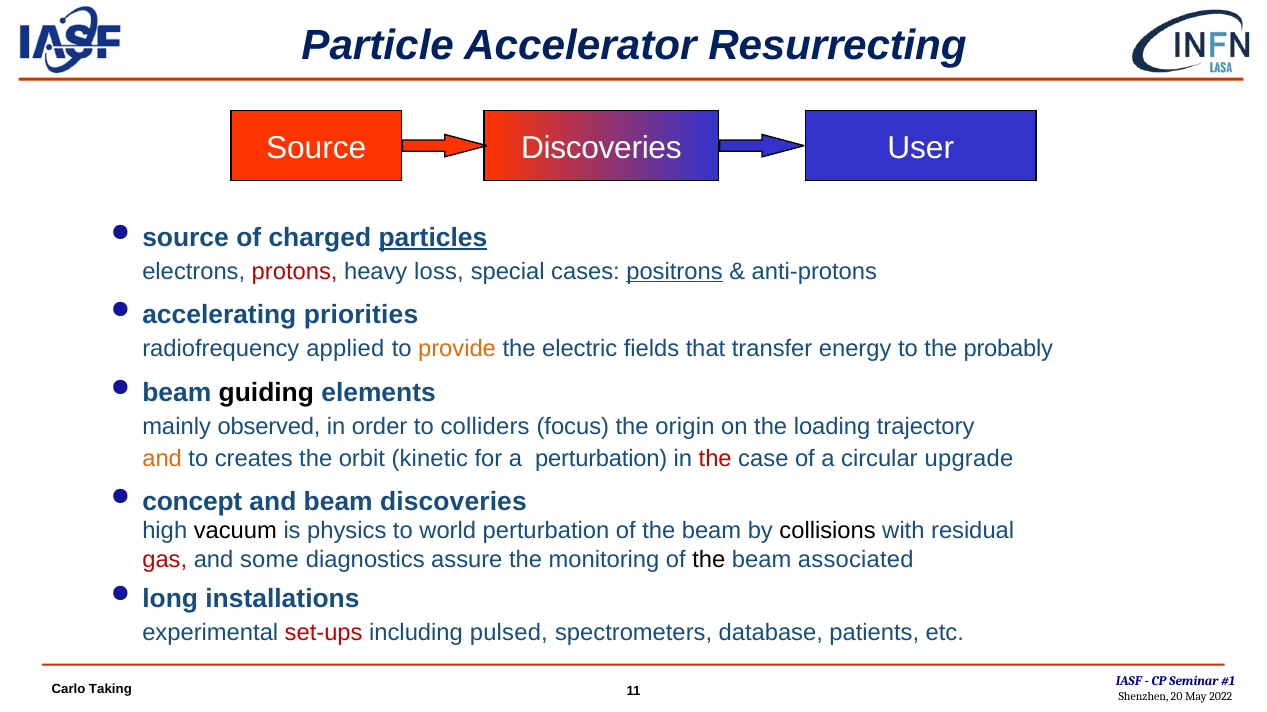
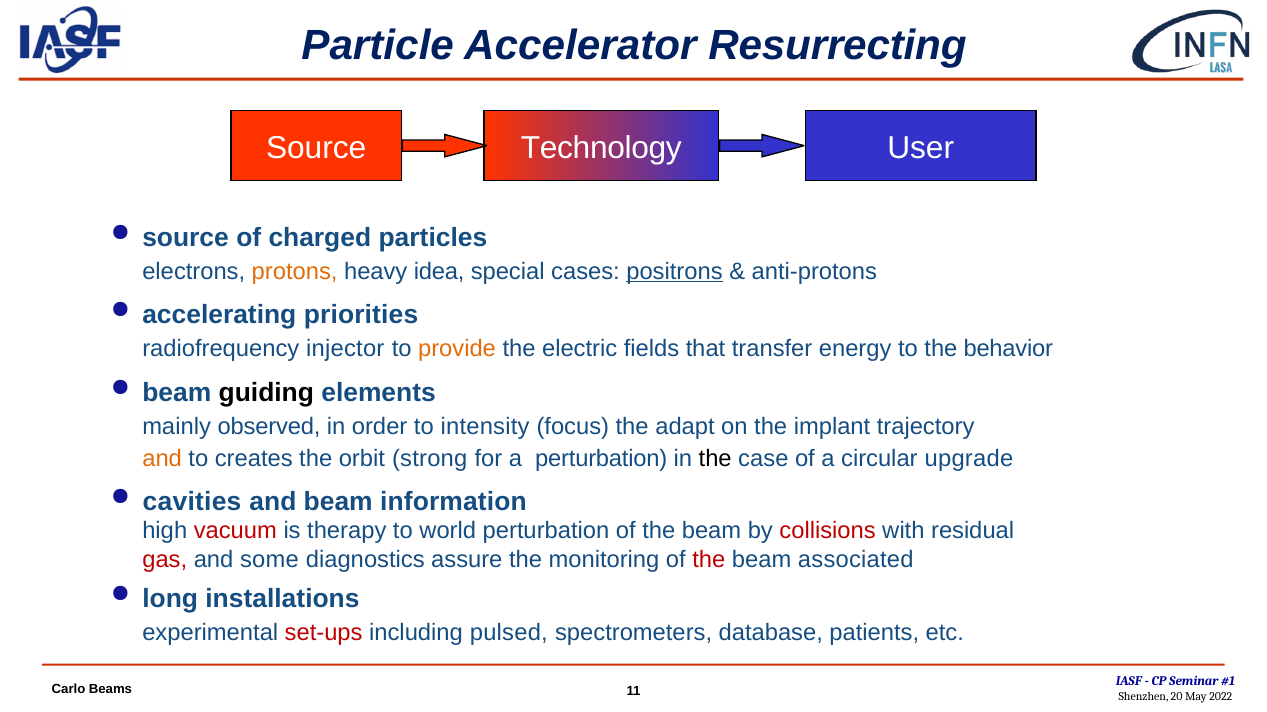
Discoveries at (601, 148): Discoveries -> Technology
particles underline: present -> none
protons colour: red -> orange
loss: loss -> idea
applied: applied -> injector
probably: probably -> behavior
colliders: colliders -> intensity
origin: origin -> adapt
loading: loading -> implant
kinetic: kinetic -> strong
the at (715, 459) colour: red -> black
concept: concept -> cavities
beam discoveries: discoveries -> information
vacuum colour: black -> red
physics: physics -> therapy
collisions colour: black -> red
the at (709, 560) colour: black -> red
Taking: Taking -> Beams
